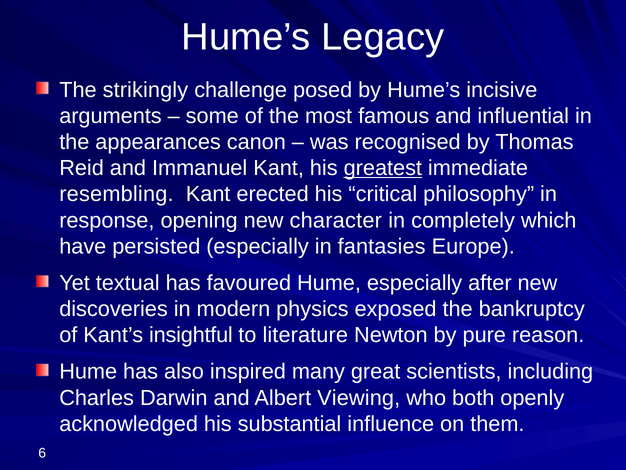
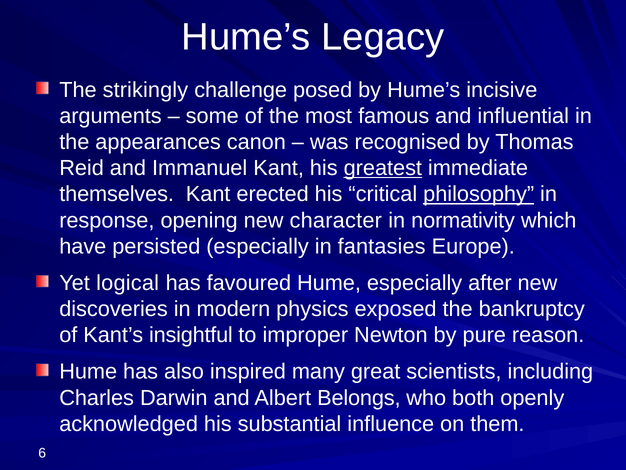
resembling: resembling -> themselves
philosophy underline: none -> present
completely: completely -> normativity
textual: textual -> logical
literature: literature -> improper
Viewing: Viewing -> Belongs
